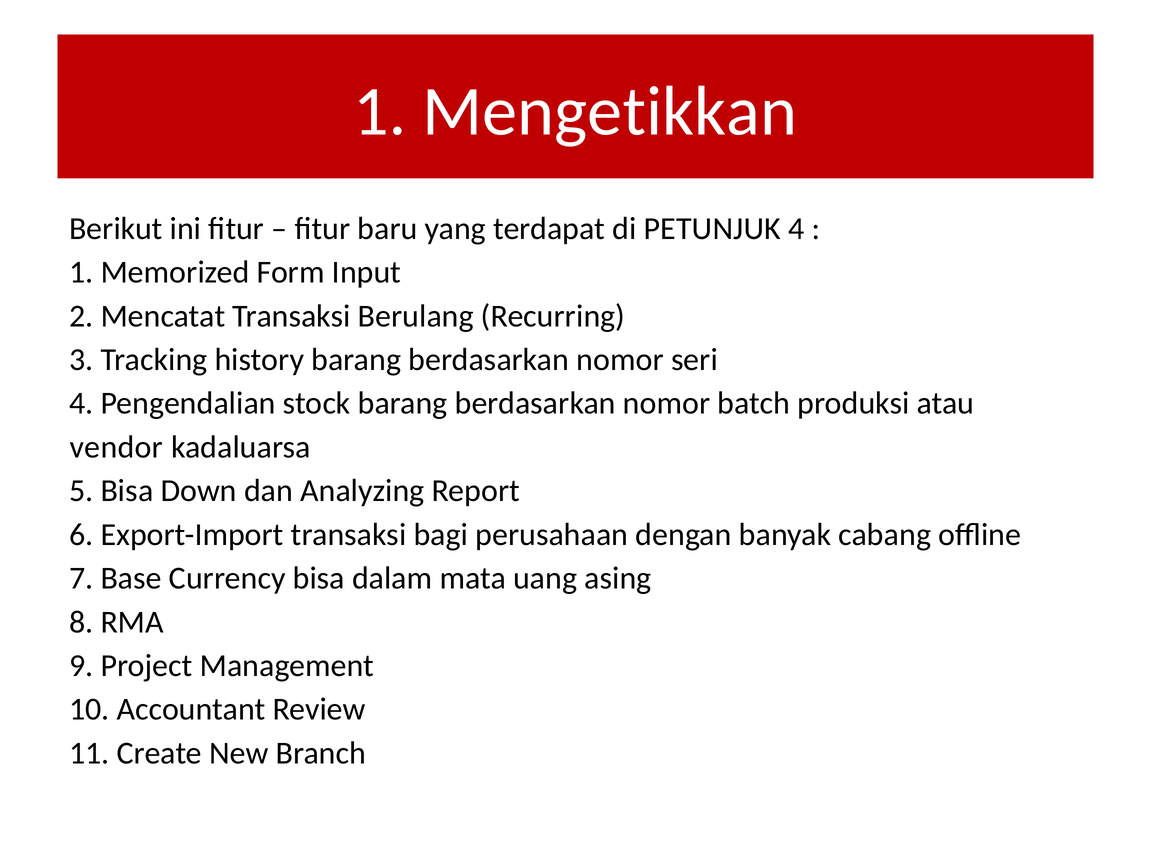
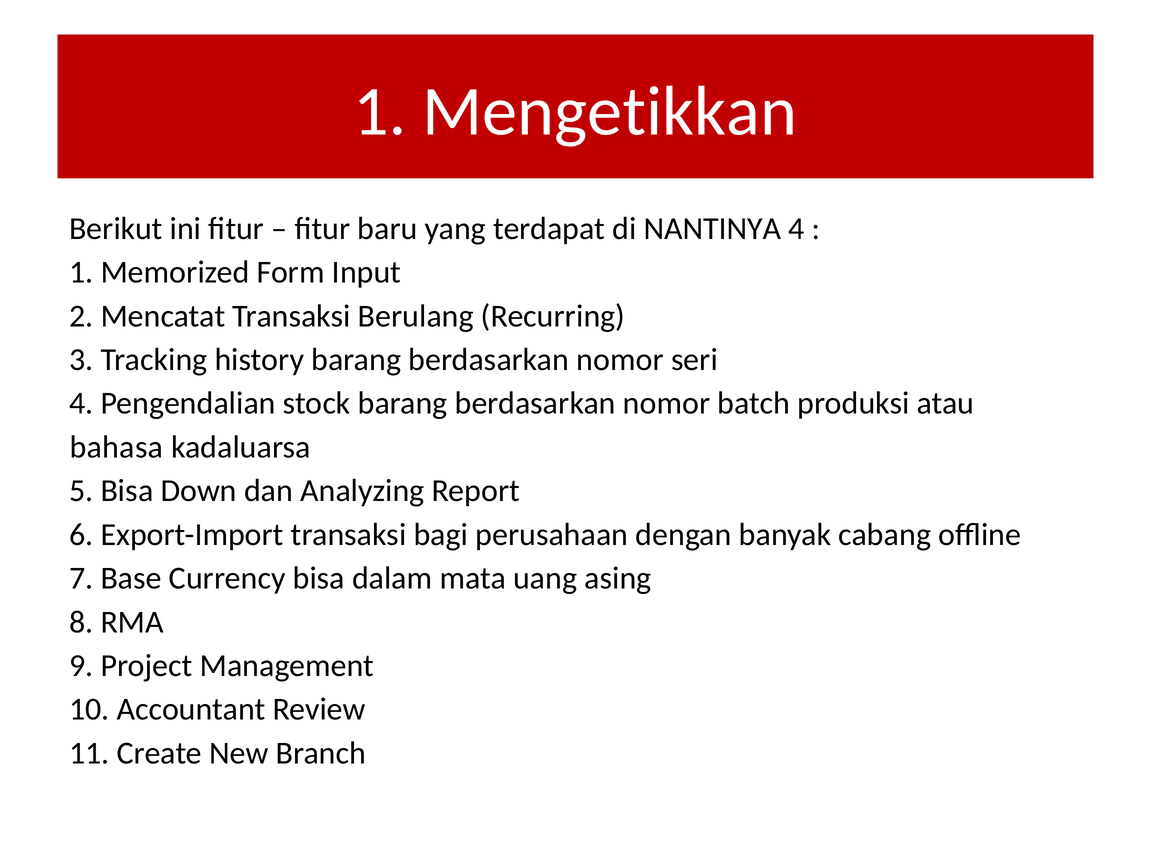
PETUNJUK: PETUNJUK -> NANTINYA
vendor: vendor -> bahasa
